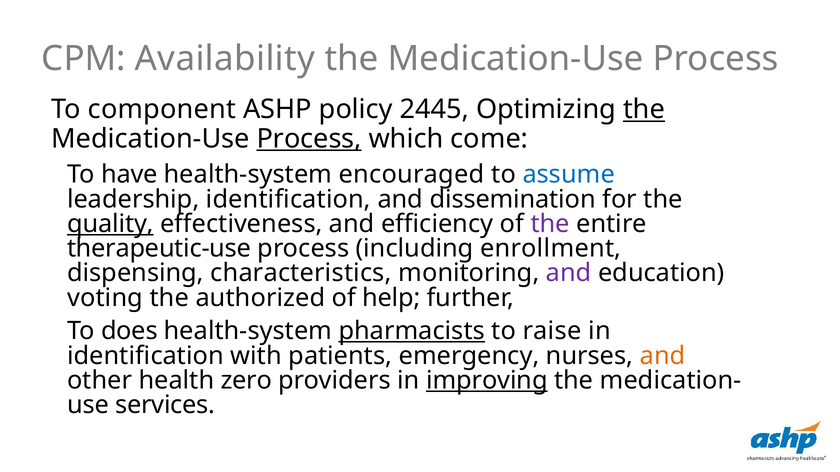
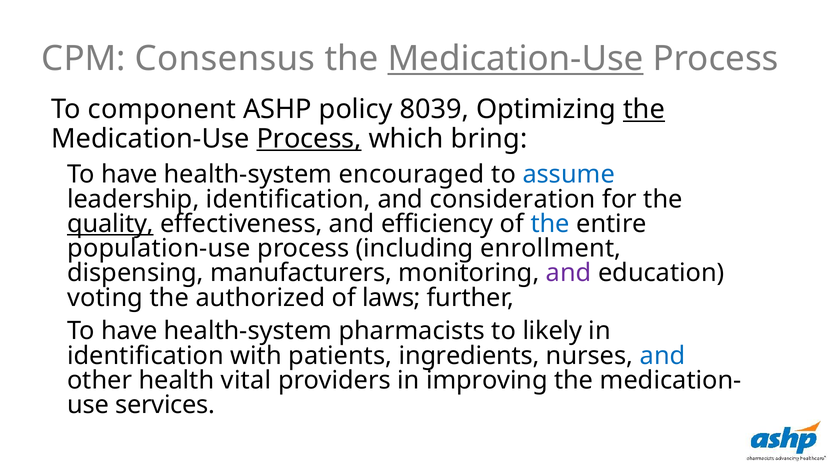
Availability: Availability -> Consensus
Medication-Use at (516, 59) underline: none -> present
2445: 2445 -> 8039
come: come -> bring
dissemination: dissemination -> consideration
the at (550, 224) colour: purple -> blue
therapeutic-use: therapeutic-use -> population-use
characteristics: characteristics -> manufacturers
help: help -> laws
does at (129, 331): does -> have
pharmacists underline: present -> none
raise: raise -> likely
emergency: emergency -> ingredients
and at (663, 356) colour: orange -> blue
zero: zero -> vital
improving underline: present -> none
